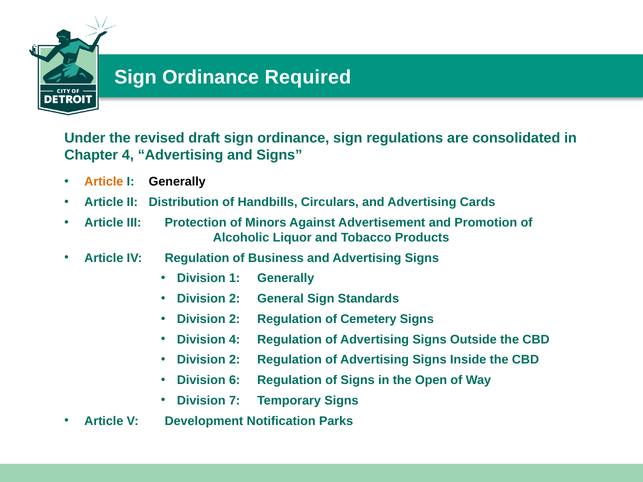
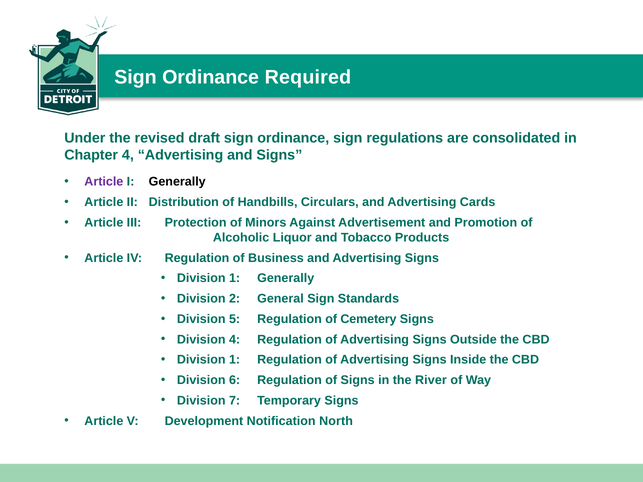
Article at (104, 182) colour: orange -> purple
2 at (235, 319): 2 -> 5
2 at (235, 360): 2 -> 1
Open: Open -> River
Parks: Parks -> North
